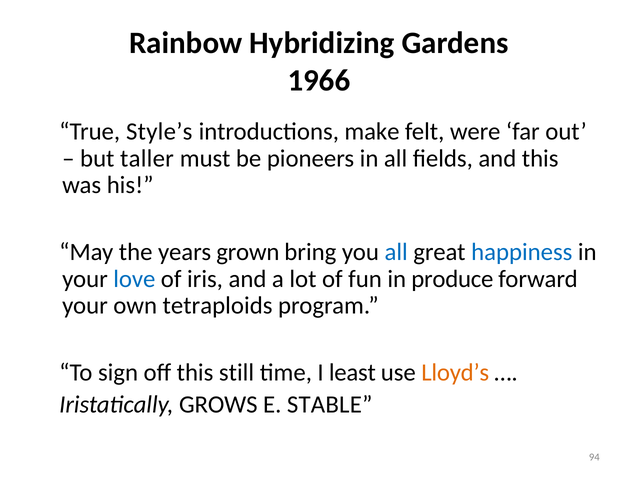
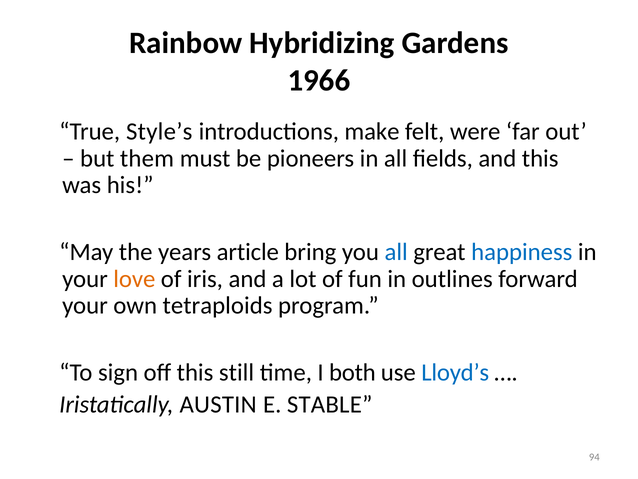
taller: taller -> them
grown: grown -> article
love colour: blue -> orange
produce: produce -> outlines
least: least -> both
Lloyd’s colour: orange -> blue
GROWS: GROWS -> AUSTIN
